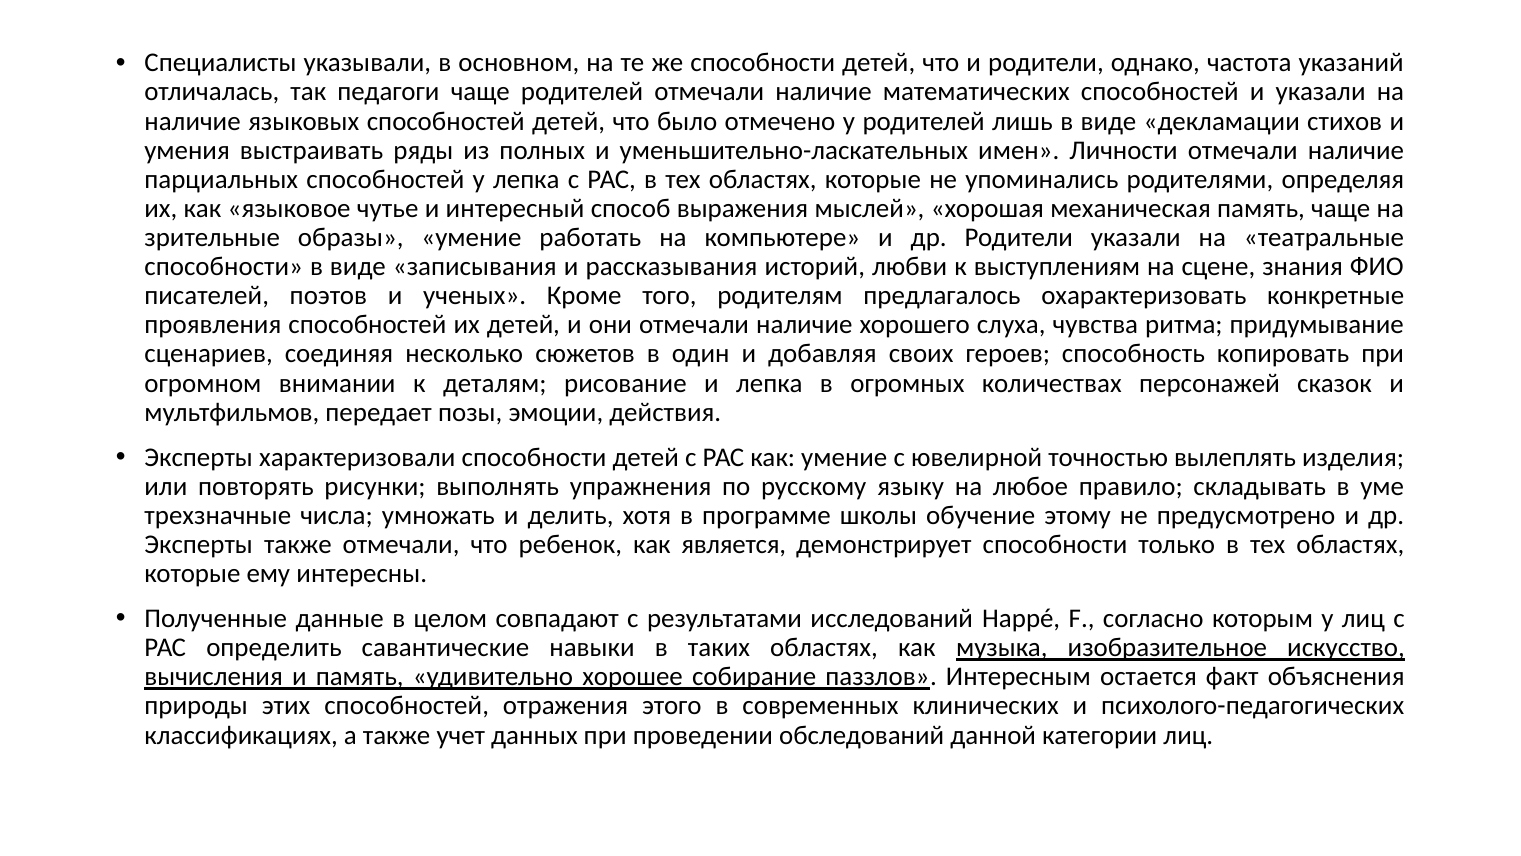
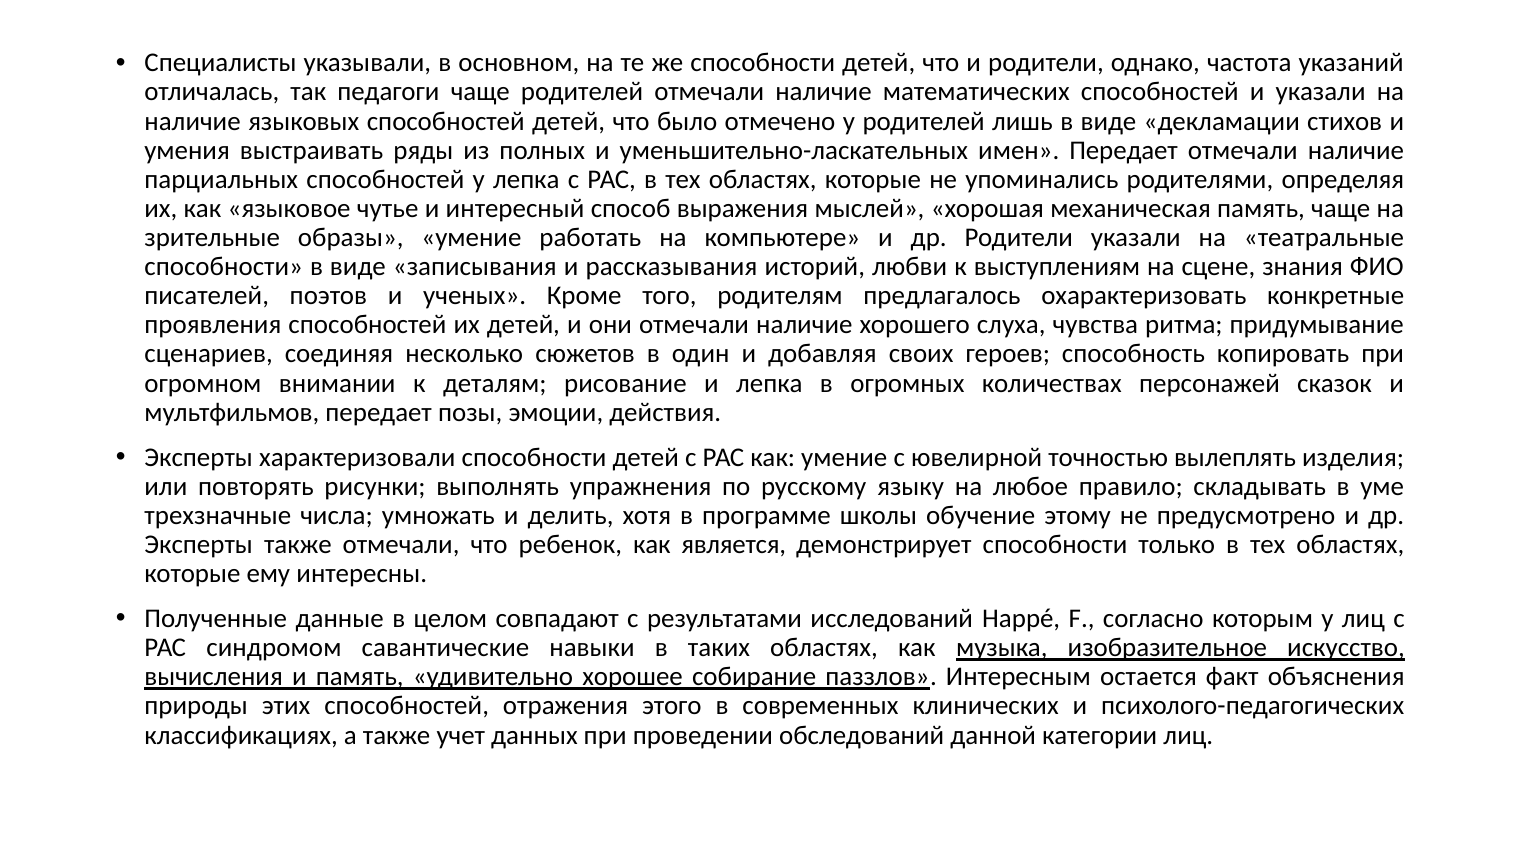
имен Личности: Личности -> Передает
определить: определить -> синдромом
